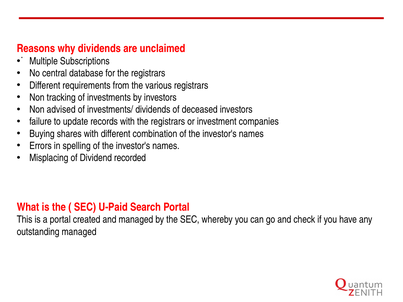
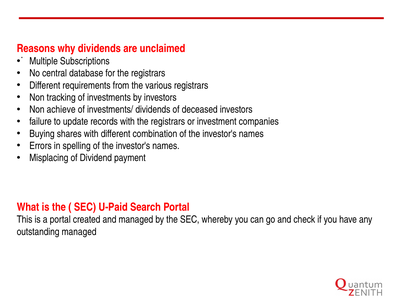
advised: advised -> achieve
recorded: recorded -> payment
